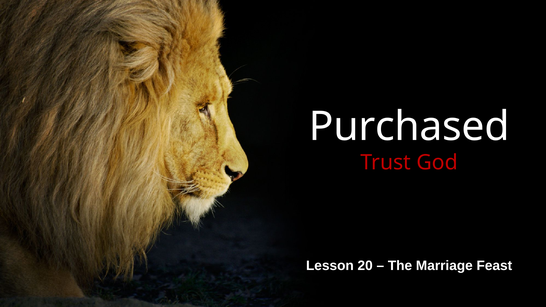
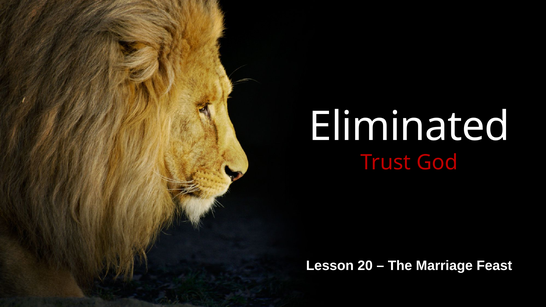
Purchased: Purchased -> Eliminated
